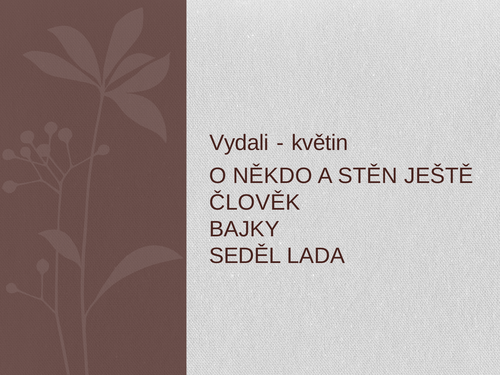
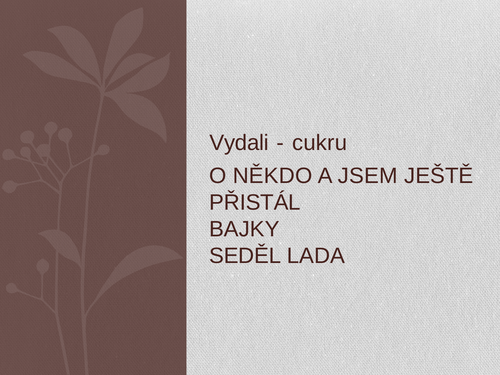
květin: květin -> cukru
STĚN: STĚN -> JSEM
ČLOVĚK: ČLOVĚK -> PŘISTÁL
